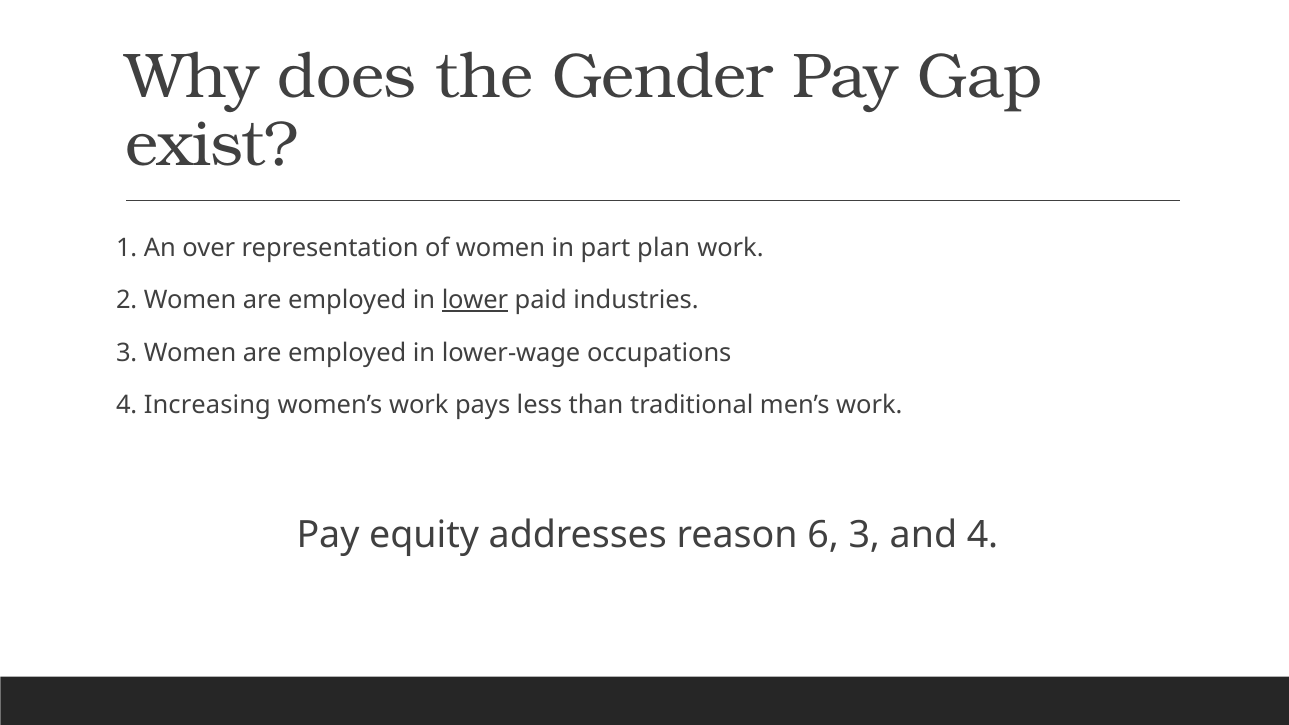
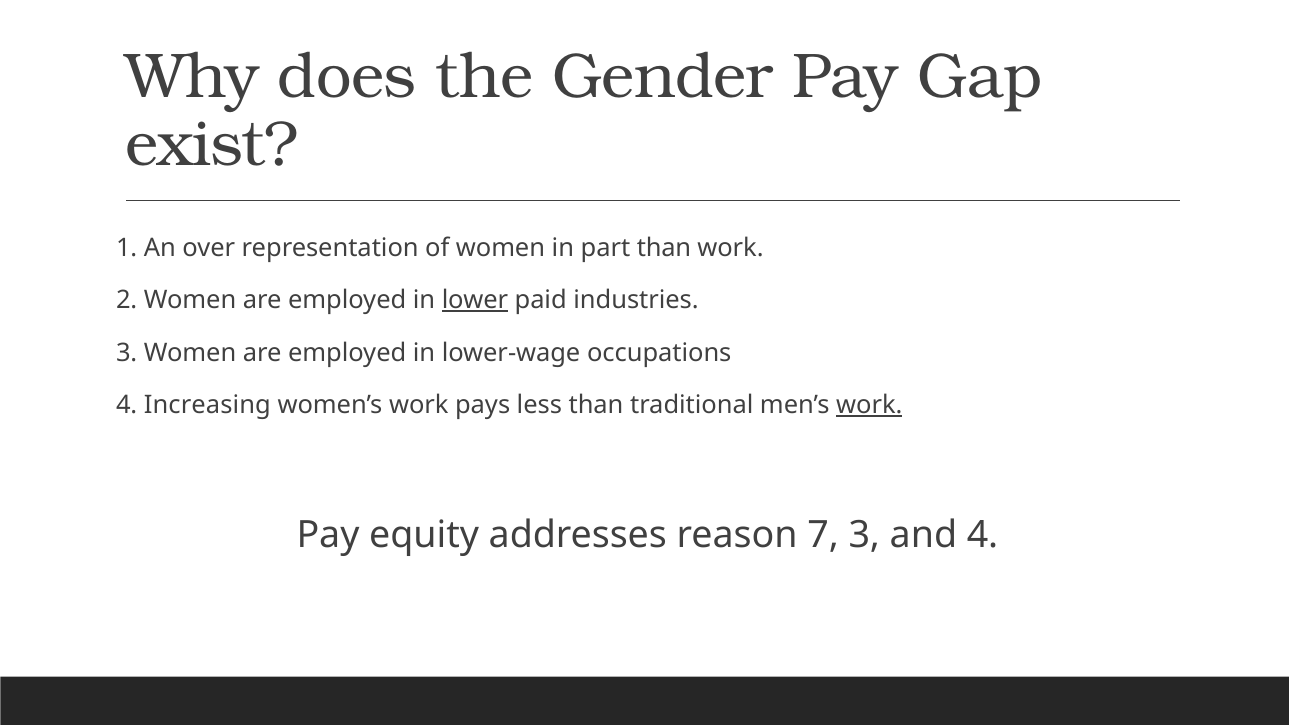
part plan: plan -> than
work at (869, 405) underline: none -> present
6: 6 -> 7
